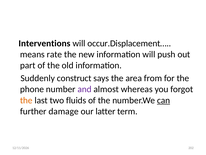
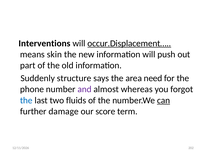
occur.Displacement… underline: none -> present
rate: rate -> skin
construct: construct -> structure
from: from -> need
the at (26, 100) colour: orange -> blue
latter: latter -> score
